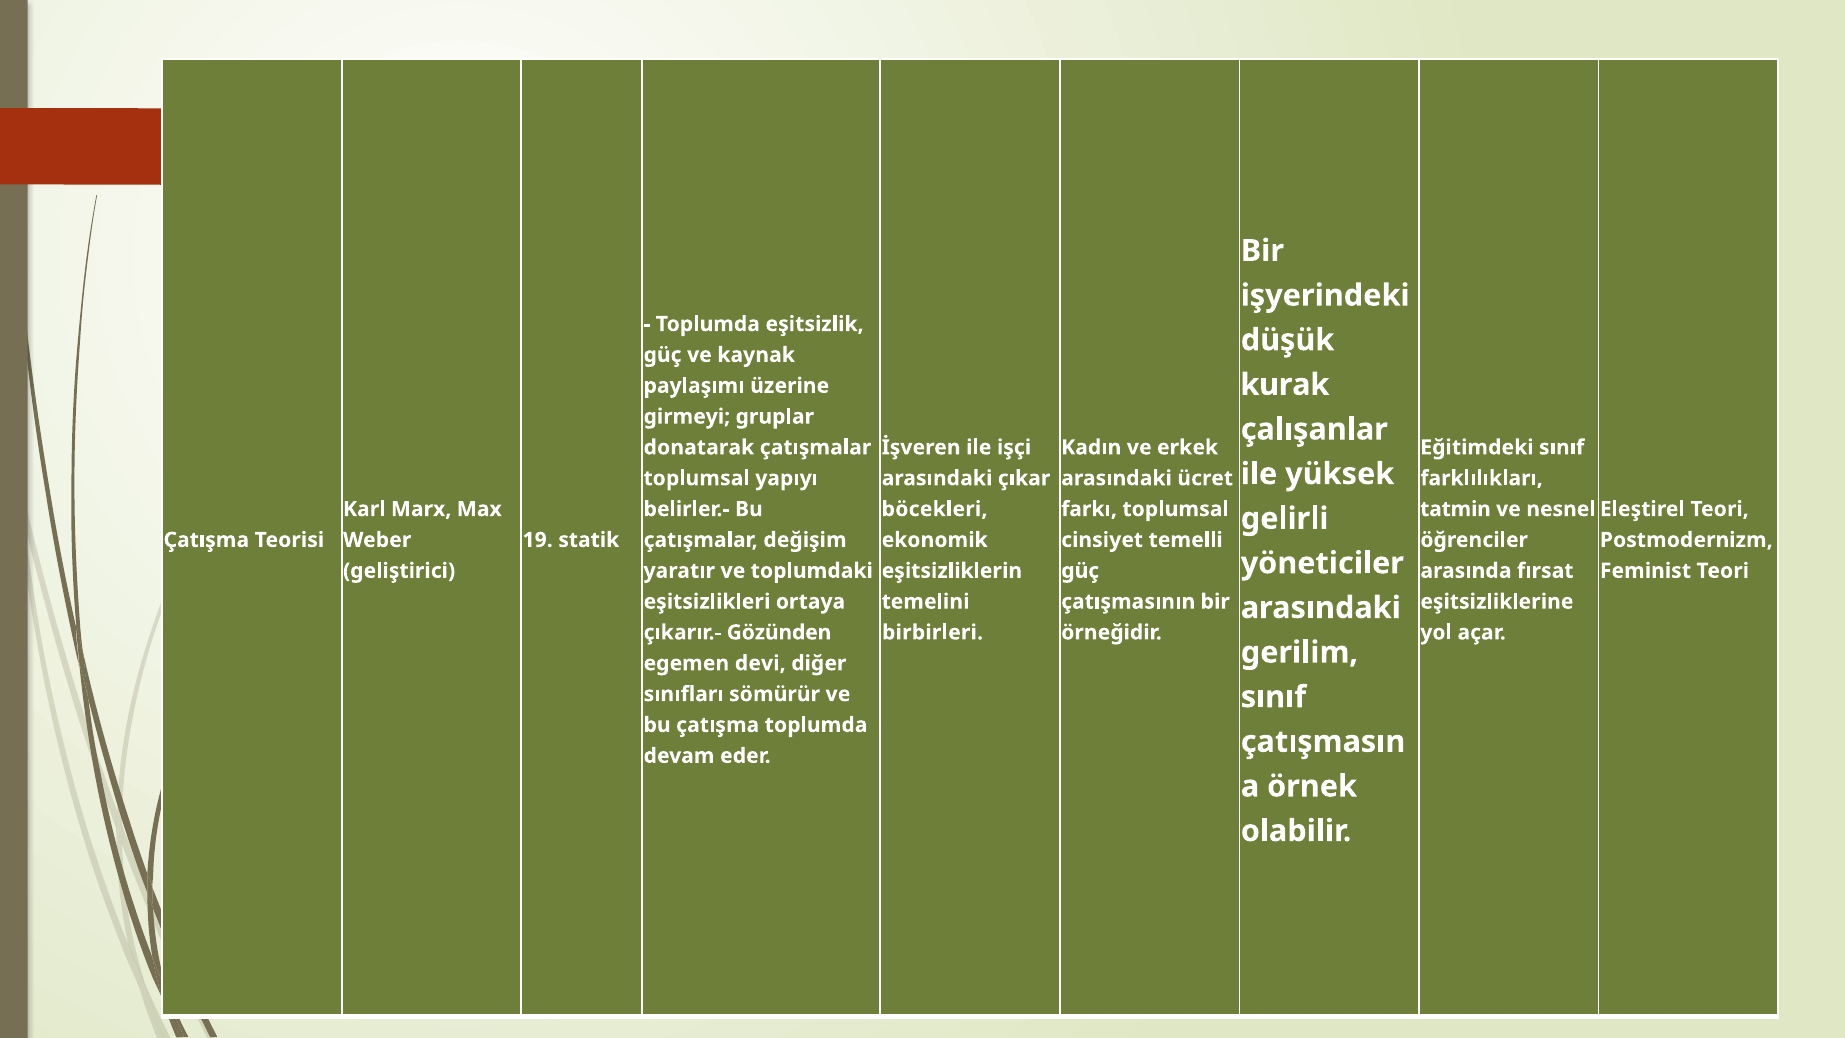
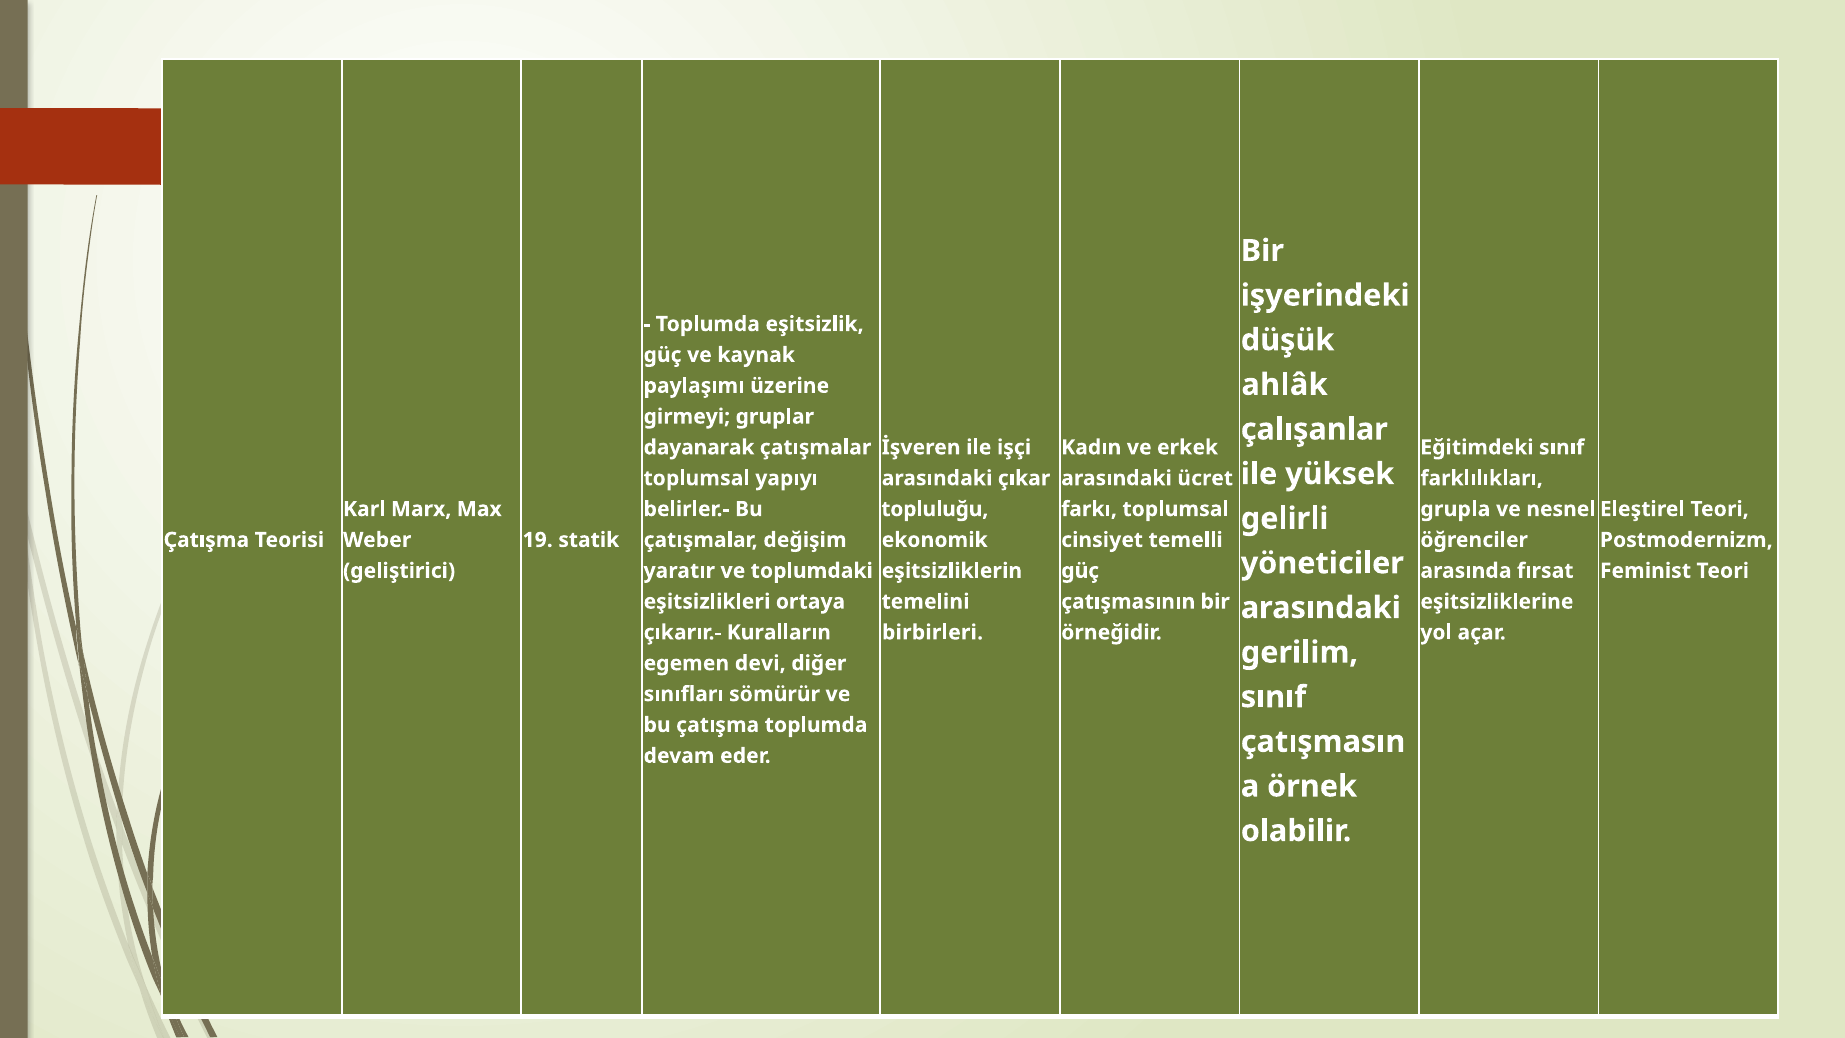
kurak: kurak -> ahlâk
donatarak: donatarak -> dayanarak
böcekleri: böcekleri -> topluluğu
tatmin: tatmin -> grupla
Gözünden: Gözünden -> Kuralların
